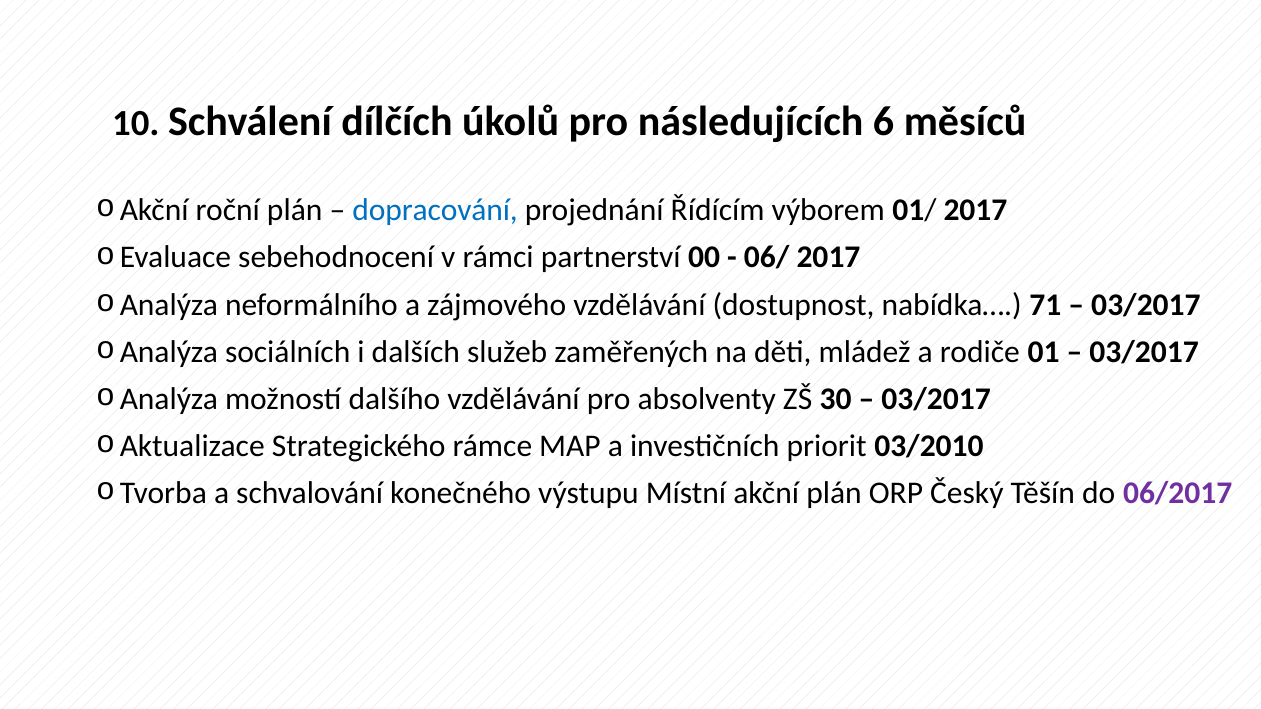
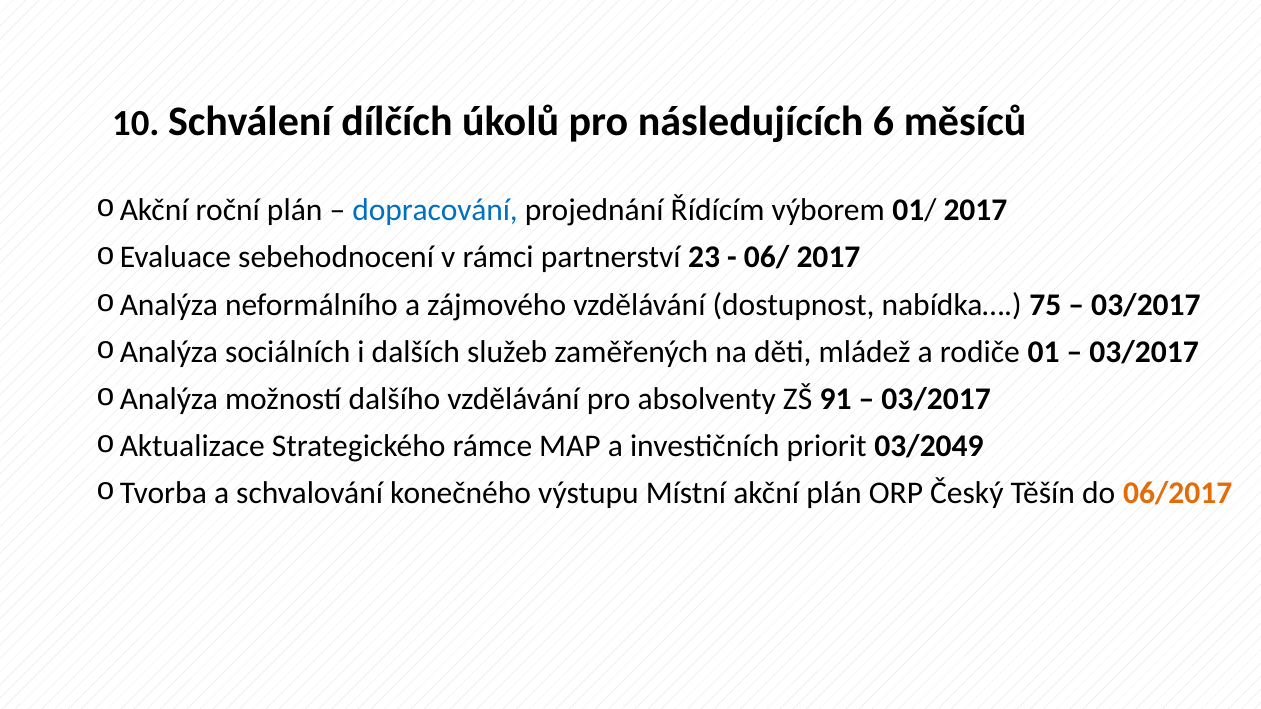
00: 00 -> 23
71: 71 -> 75
30: 30 -> 91
03/2010: 03/2010 -> 03/2049
06/2017 colour: purple -> orange
